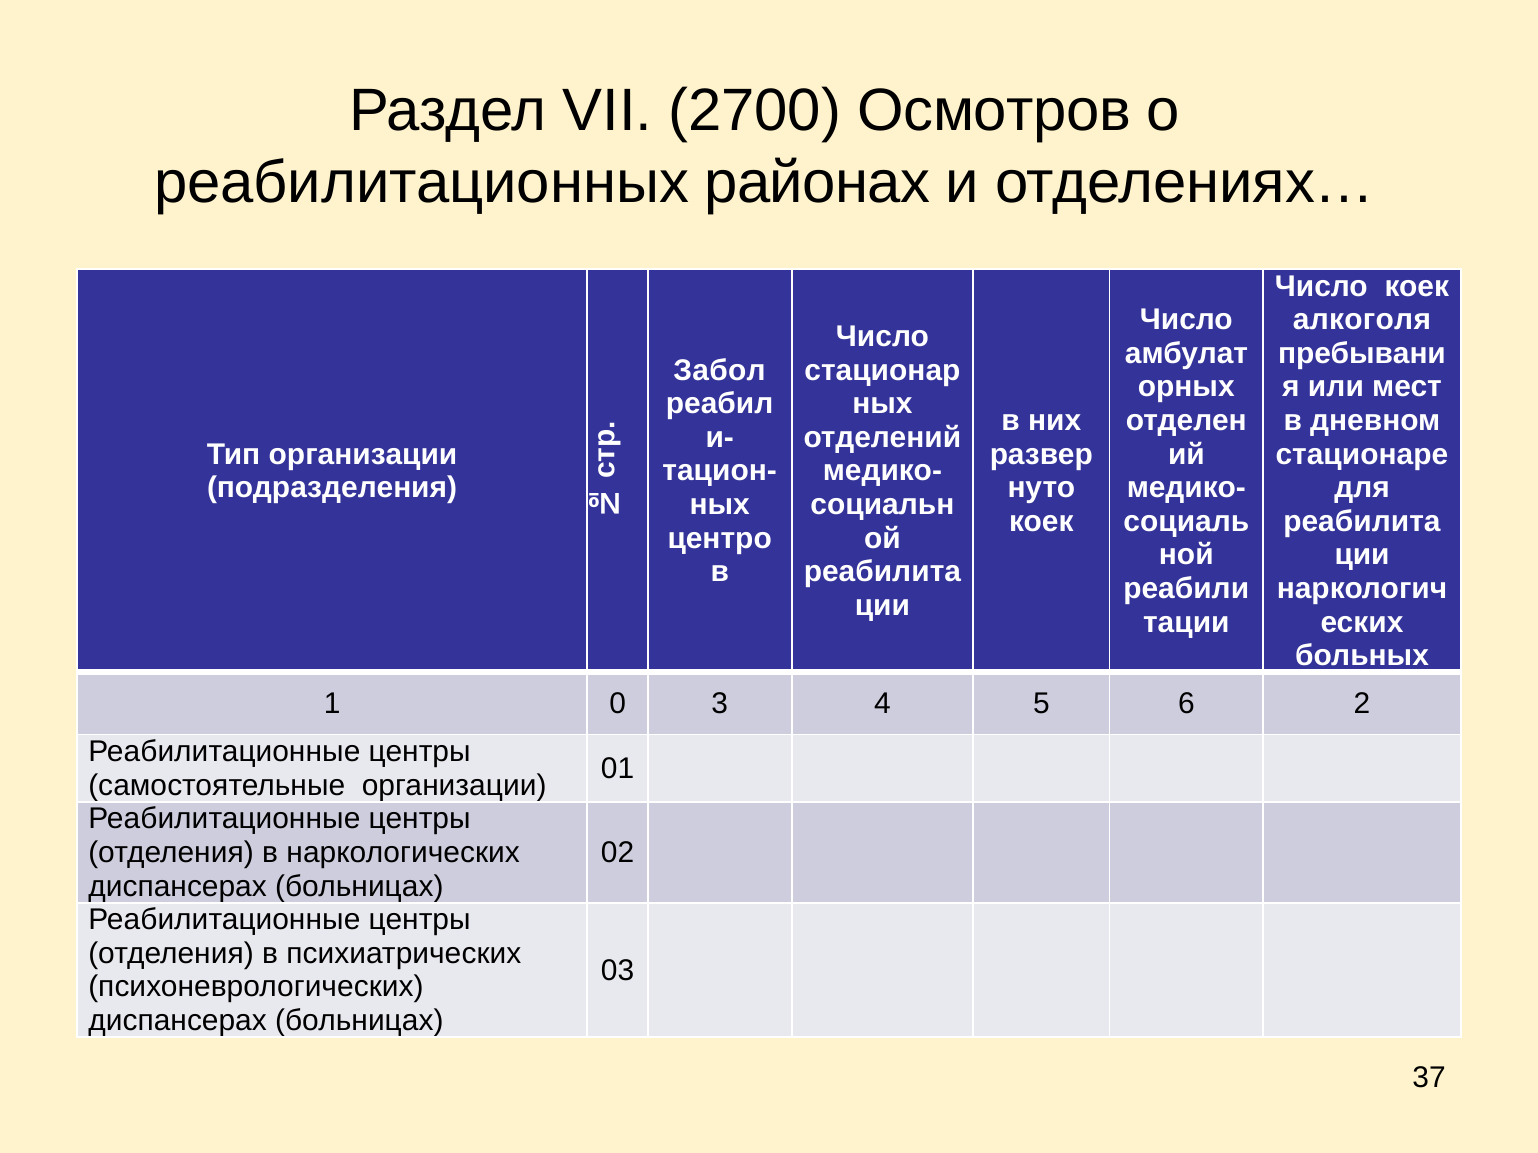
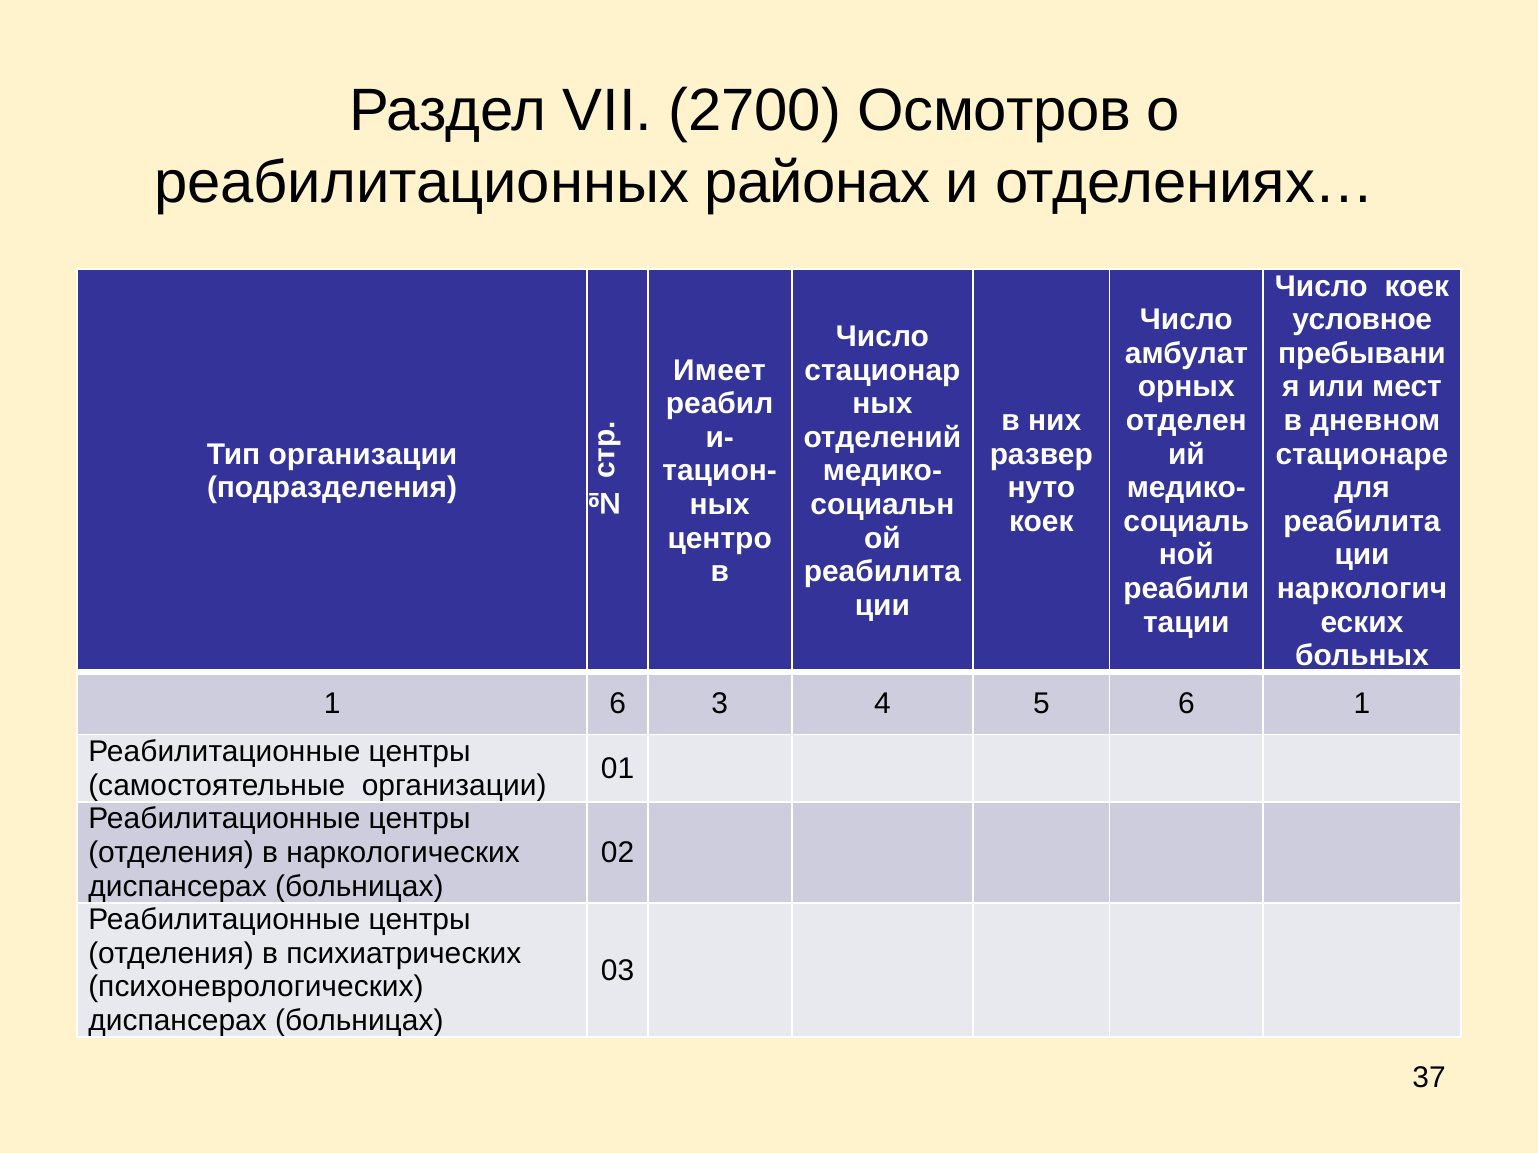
алкоголя: алкоголя -> условное
Забол: Забол -> Имеет
1 0: 0 -> 6
6 2: 2 -> 1
